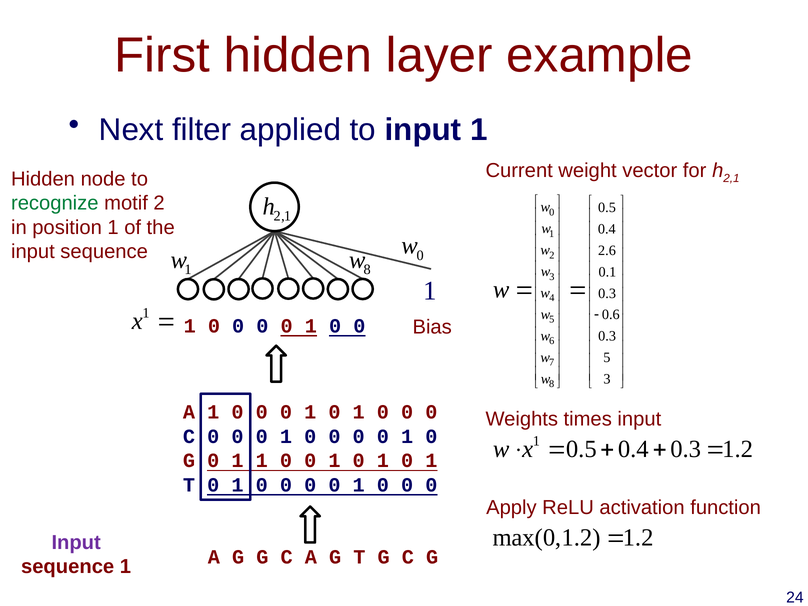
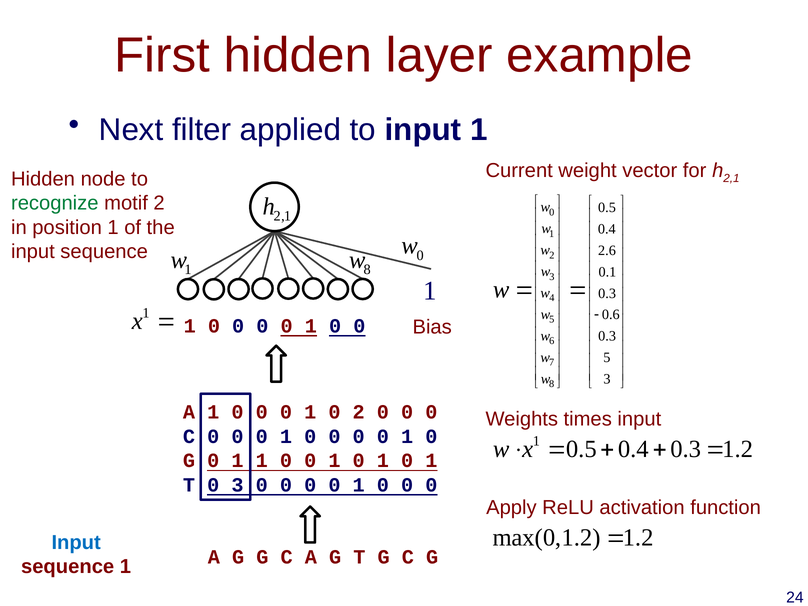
1 at (359, 412): 1 -> 2
T 0 1: 1 -> 3
Input at (76, 543) colour: purple -> blue
